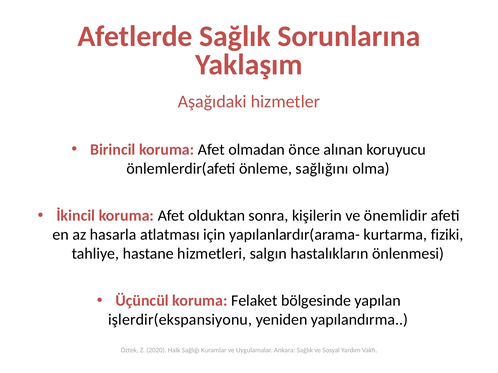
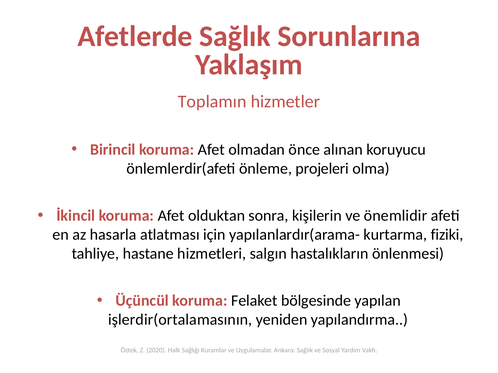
Aşağıdaki: Aşağıdaki -> Toplamın
sağlığını: sağlığını -> projeleri
işlerdir(ekspansiyonu: işlerdir(ekspansiyonu -> işlerdir(ortalamasının
